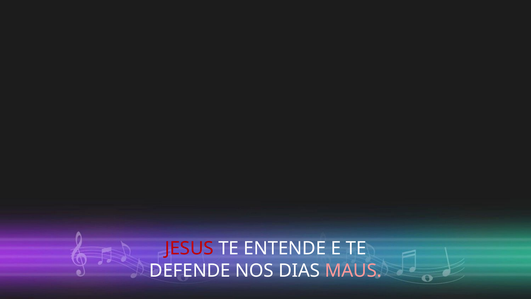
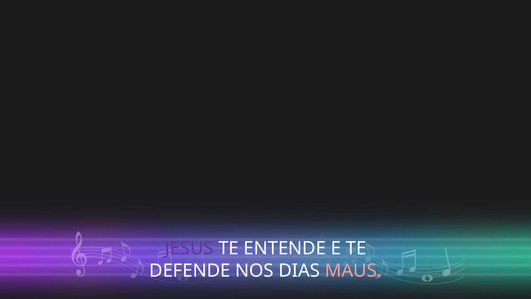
JESUS colour: red -> purple
